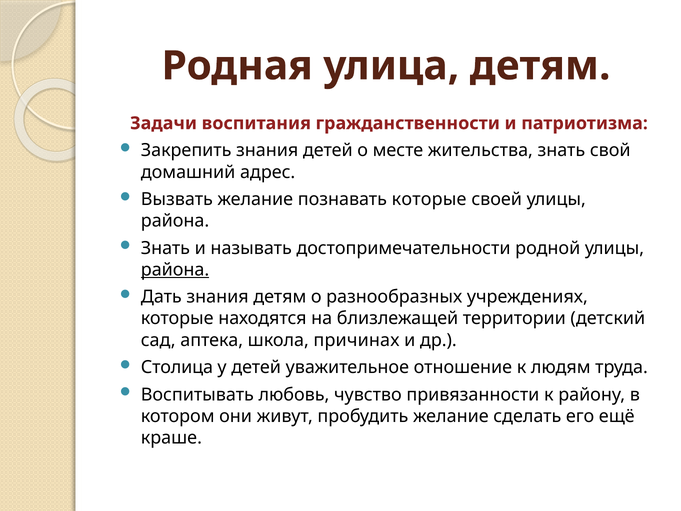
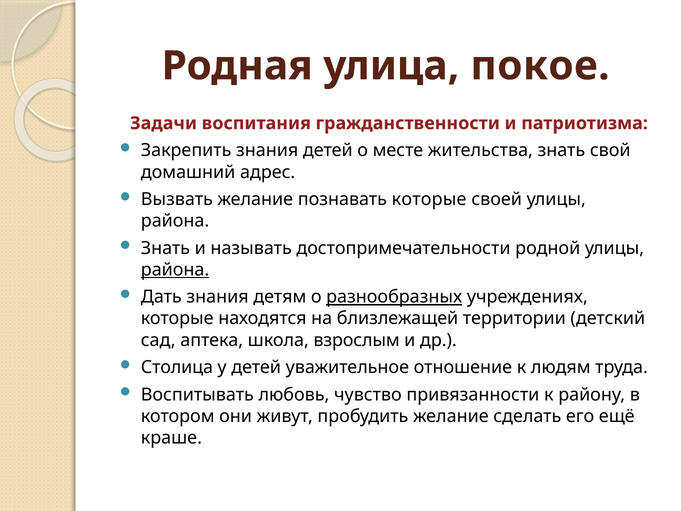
улица детям: детям -> покое
разнообразных underline: none -> present
причинах: причинах -> взрослым
